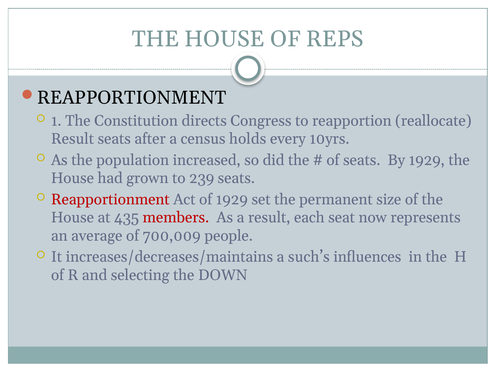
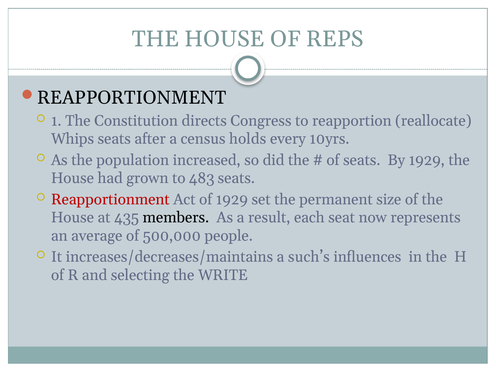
Result at (72, 139): Result -> Whips
239: 239 -> 483
members colour: red -> black
700,009: 700,009 -> 500,000
DOWN: DOWN -> WRITE
